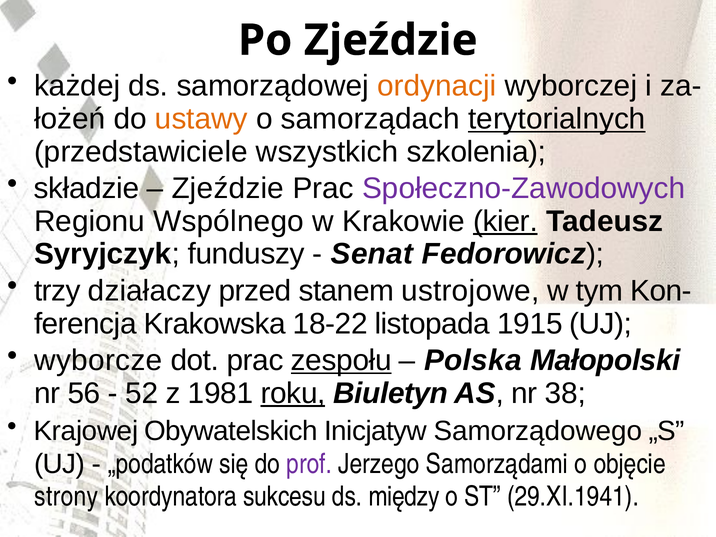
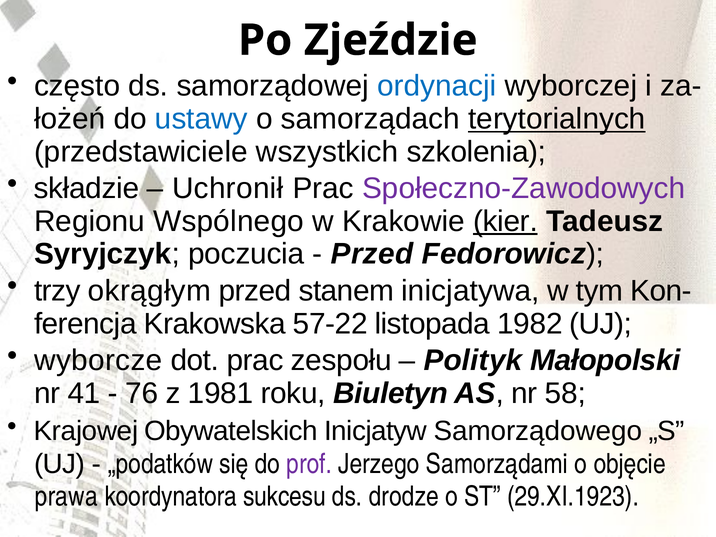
każdej: każdej -> często
ordynacji colour: orange -> blue
ustawy colour: orange -> blue
Zjeździe at (228, 188): Zjeździe -> Uchronił
funduszy: funduszy -> poczucia
Senat at (372, 254): Senat -> Przed
działaczy: działaczy -> okrągłym
ustrojowe: ustrojowe -> inicjatywa
18-22: 18-22 -> 57-22
1915: 1915 -> 1982
zespołu underline: present -> none
Polska: Polska -> Polityk
56: 56 -> 41
52: 52 -> 76
roku underline: present -> none
38: 38 -> 58
strony: strony -> prawa
między: między -> drodze
29.XI.1941: 29.XI.1941 -> 29.XI.1923
